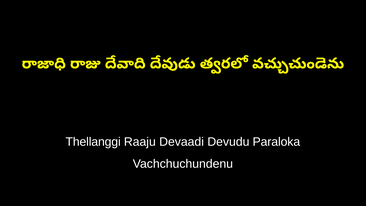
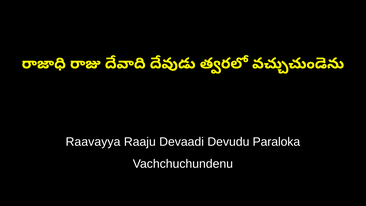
Thellanggi: Thellanggi -> Raavayya
